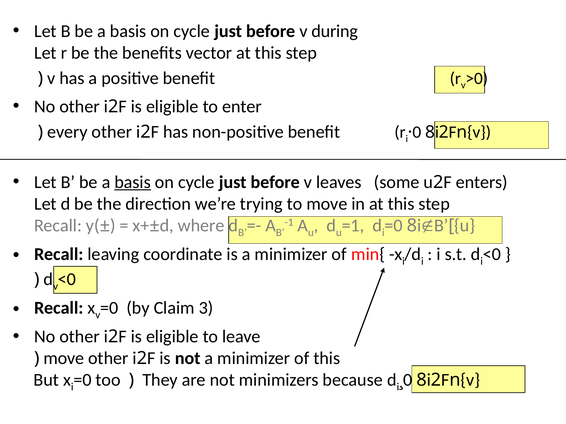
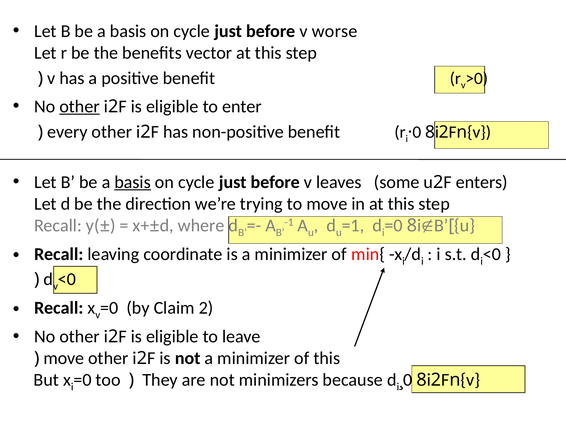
during: during -> worse
other at (80, 107) underline: none -> present
Claim 3: 3 -> 2
